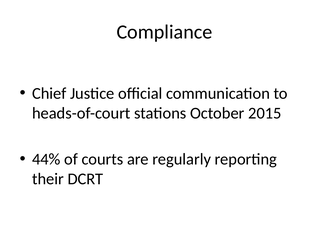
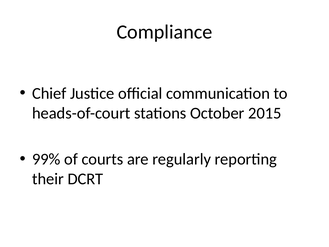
44%: 44% -> 99%
